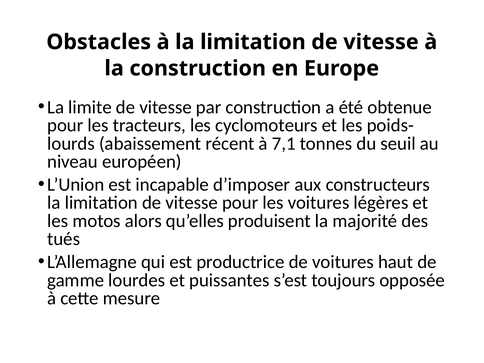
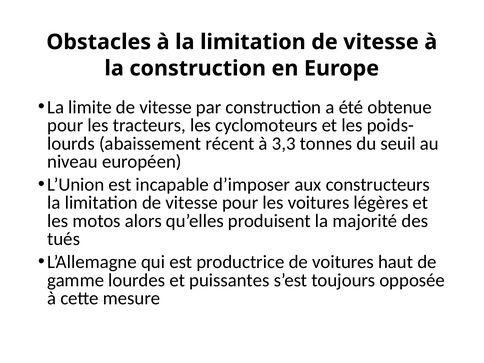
7,1: 7,1 -> 3,3
